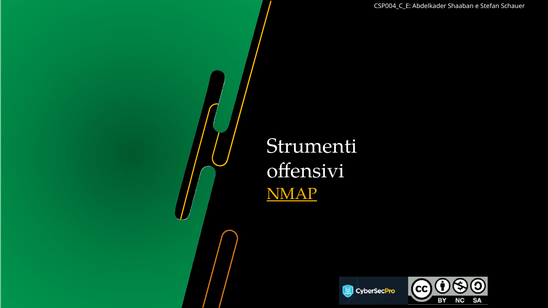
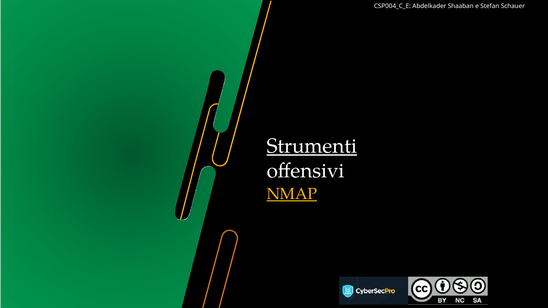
Strumenti underline: none -> present
